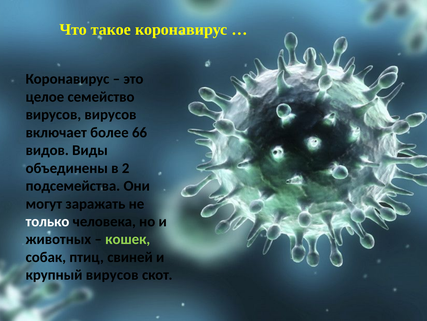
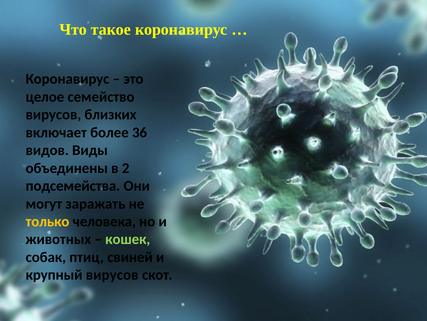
вирусов вирусов: вирусов -> близких
66: 66 -> 36
только colour: white -> yellow
